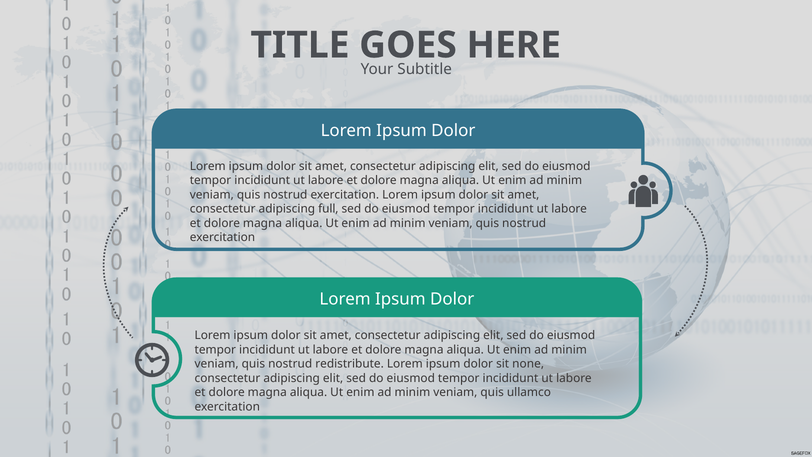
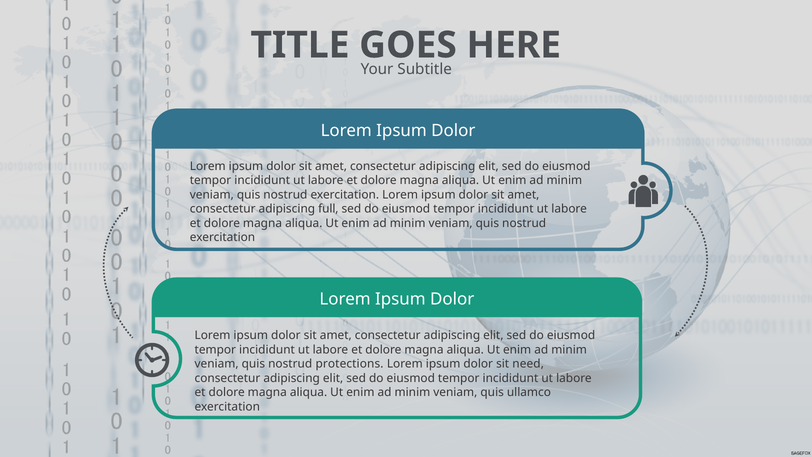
redistribute: redistribute -> protections
none: none -> need
